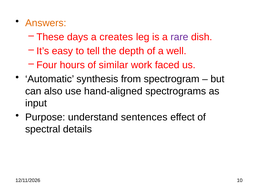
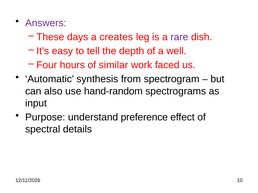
Answers colour: orange -> purple
hand-aligned: hand-aligned -> hand-random
sentences: sentences -> preference
